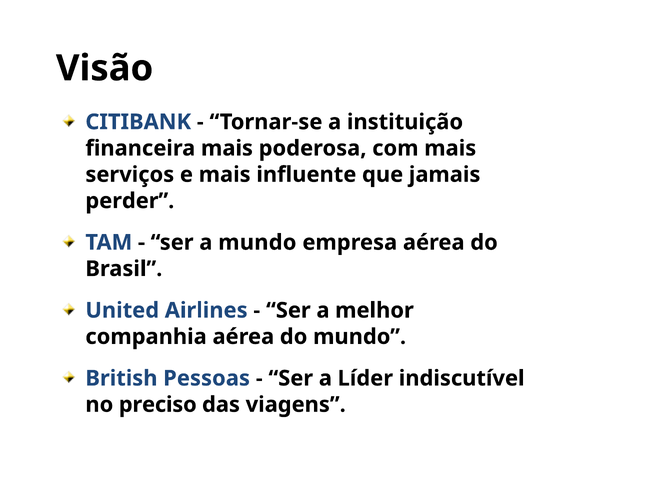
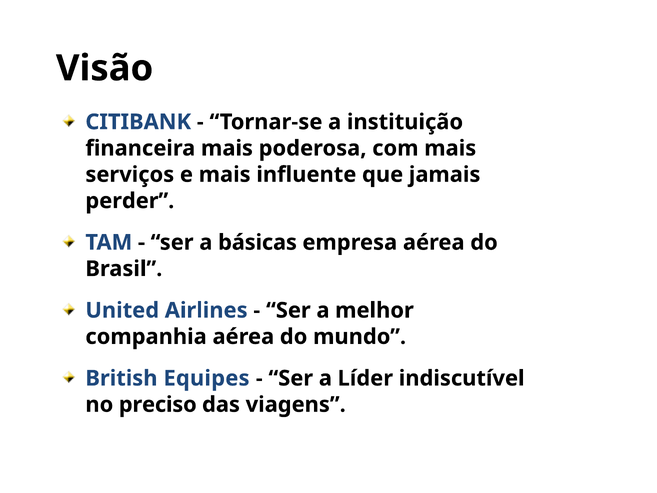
a mundo: mundo -> básicas
Pessoas: Pessoas -> Equipes
